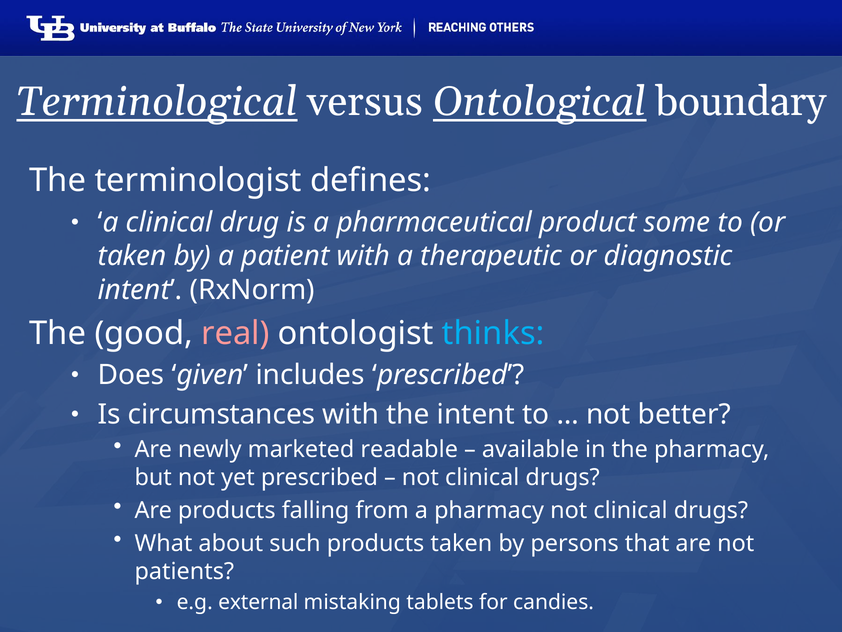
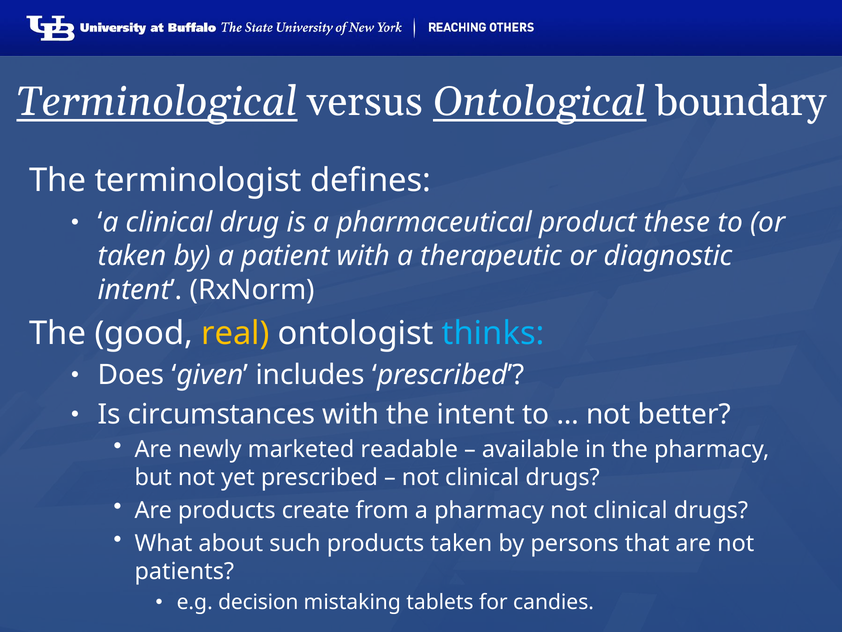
some: some -> these
real colour: pink -> yellow
falling: falling -> create
external: external -> decision
